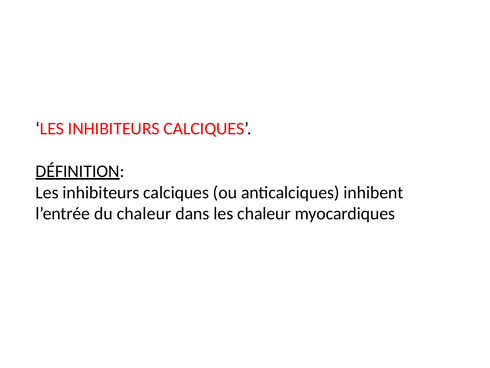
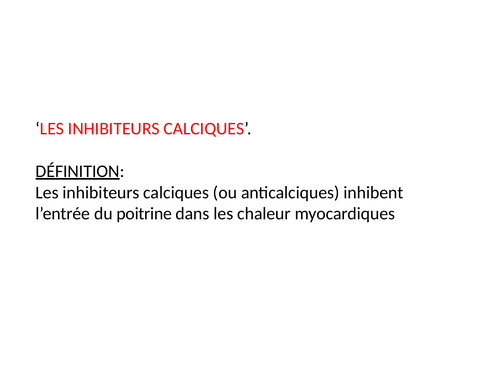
du chaleur: chaleur -> poitrine
